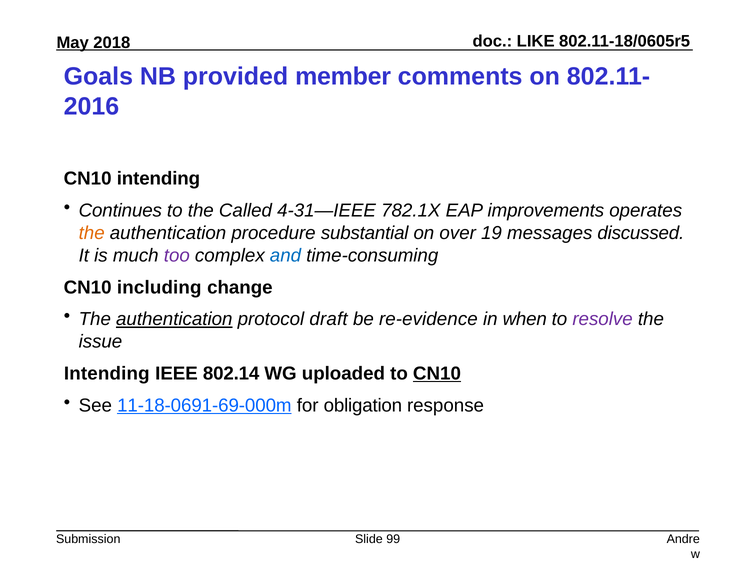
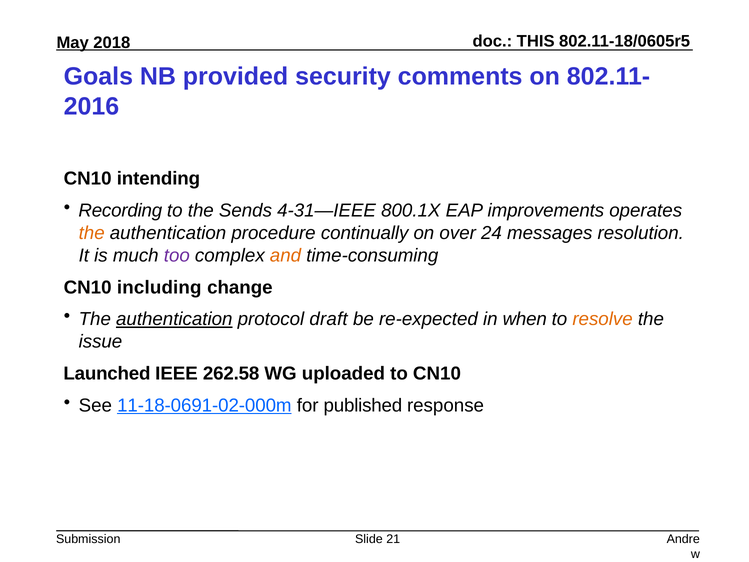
LIKE: LIKE -> THIS
member: member -> security
Continues: Continues -> Recording
Called: Called -> Sends
782.1X: 782.1X -> 800.1X
substantial: substantial -> continually
19: 19 -> 24
discussed: discussed -> resolution
and colour: blue -> orange
re-evidence: re-evidence -> re-expected
resolve colour: purple -> orange
Intending at (107, 373): Intending -> Launched
802.14: 802.14 -> 262.58
CN10 at (437, 373) underline: present -> none
11-18-0691-69-000m: 11-18-0691-69-000m -> 11-18-0691-02-000m
obligation: obligation -> published
99: 99 -> 21
